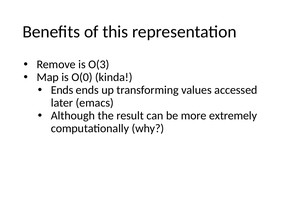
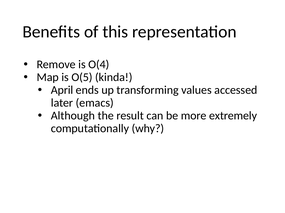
O(3: O(3 -> O(4
O(0: O(0 -> O(5
Ends at (62, 90): Ends -> April
